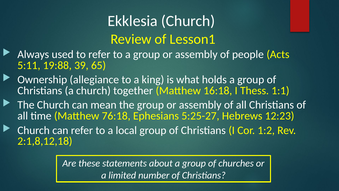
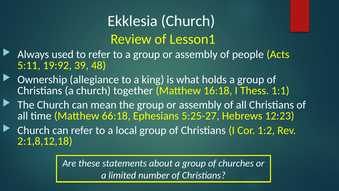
19:88: 19:88 -> 19:92
65: 65 -> 48
76:18: 76:18 -> 66:18
